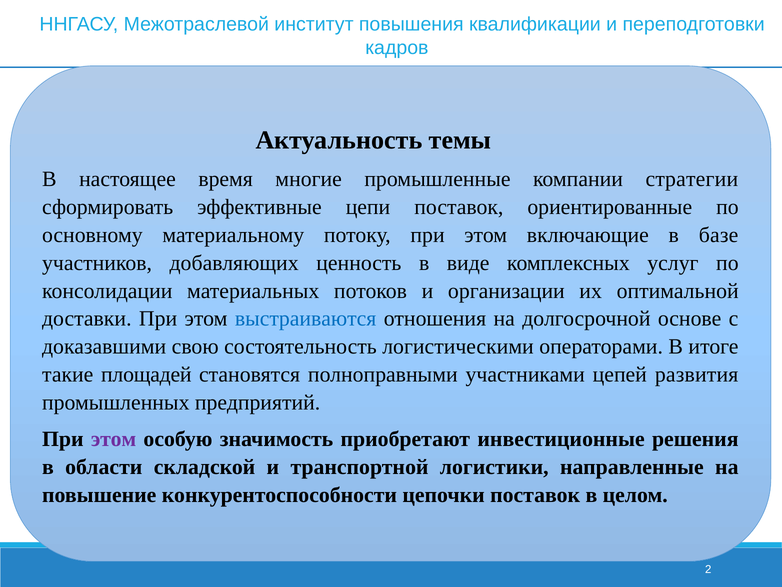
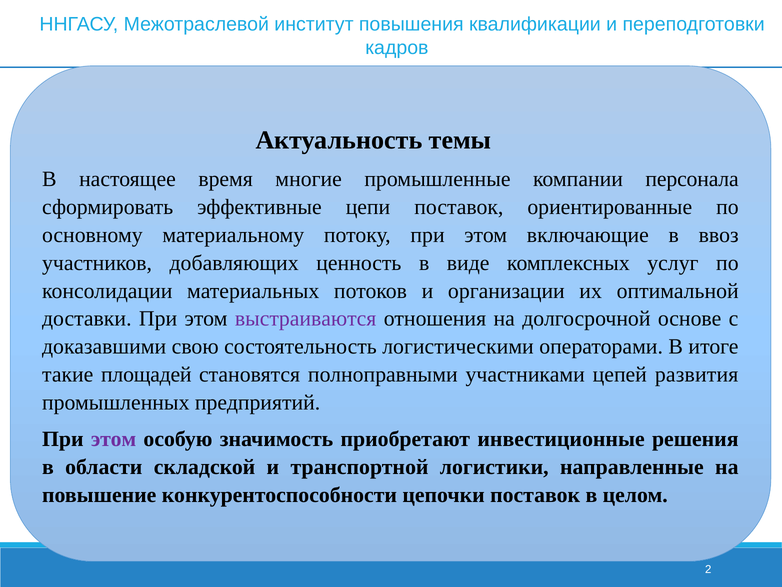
стратегии: стратегии -> персонала
базе: базе -> ввоз
выстраиваются colour: blue -> purple
